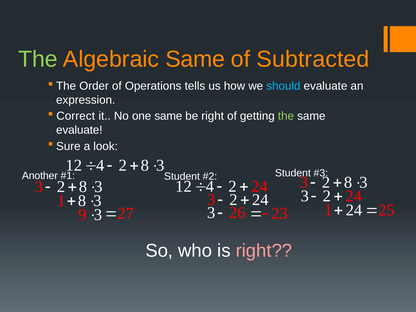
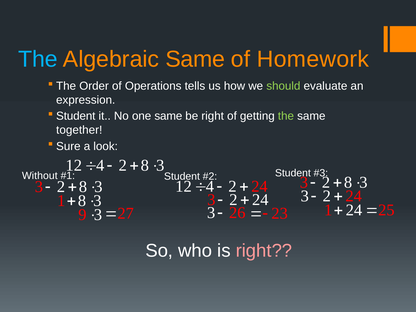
The at (38, 59) colour: light green -> light blue
Subtracted: Subtracted -> Homework
should colour: light blue -> light green
Correct at (76, 116): Correct -> Student
evaluate at (79, 130): evaluate -> together
Another: Another -> Without
